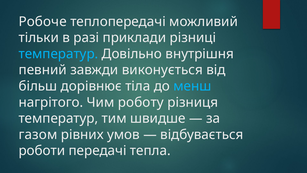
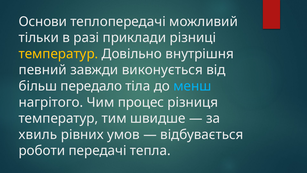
Робоче: Робоче -> Основи
температур at (58, 54) colour: light blue -> yellow
дорівнює: дорівнює -> передало
роботу: роботу -> процес
газом: газом -> хвиль
